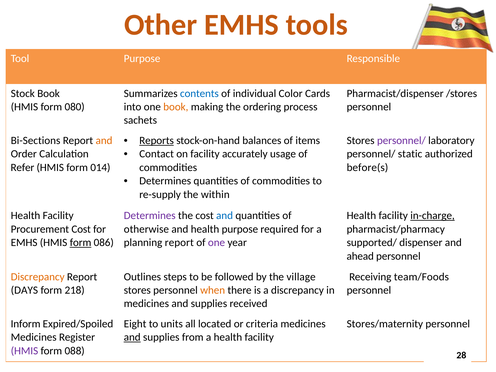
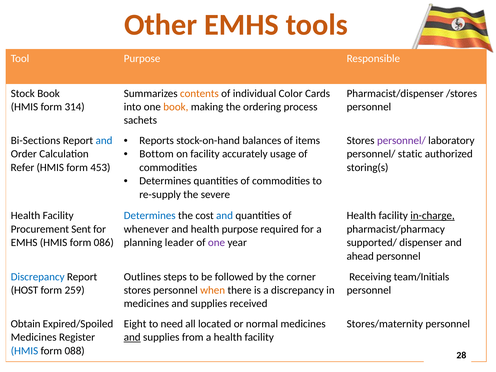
contents colour: blue -> orange
080: 080 -> 314
Reports underline: present -> none
and at (104, 141) colour: orange -> blue
Contact: Contact -> Bottom
014: 014 -> 453
before(s: before(s -> storing(s
within: within -> severe
Determines at (150, 216) colour: purple -> blue
Procurement Cost: Cost -> Sent
otherwise: otherwise -> whenever
form at (81, 243) underline: present -> none
planning report: report -> leader
Discrepancy at (38, 277) colour: orange -> blue
village: village -> corner
team/Foods: team/Foods -> team/Initials
DAYS: DAYS -> HOST
218: 218 -> 259
Inform: Inform -> Obtain
units: units -> need
criteria: criteria -> normal
HMIS at (24, 351) colour: purple -> blue
